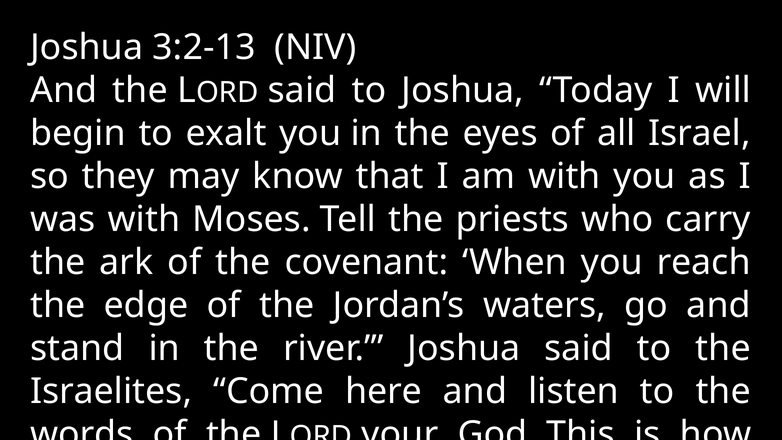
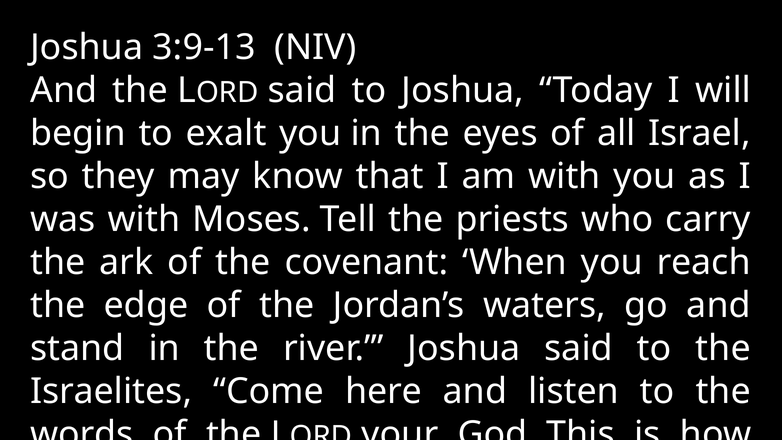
3:2-13: 3:2-13 -> 3:9-13
